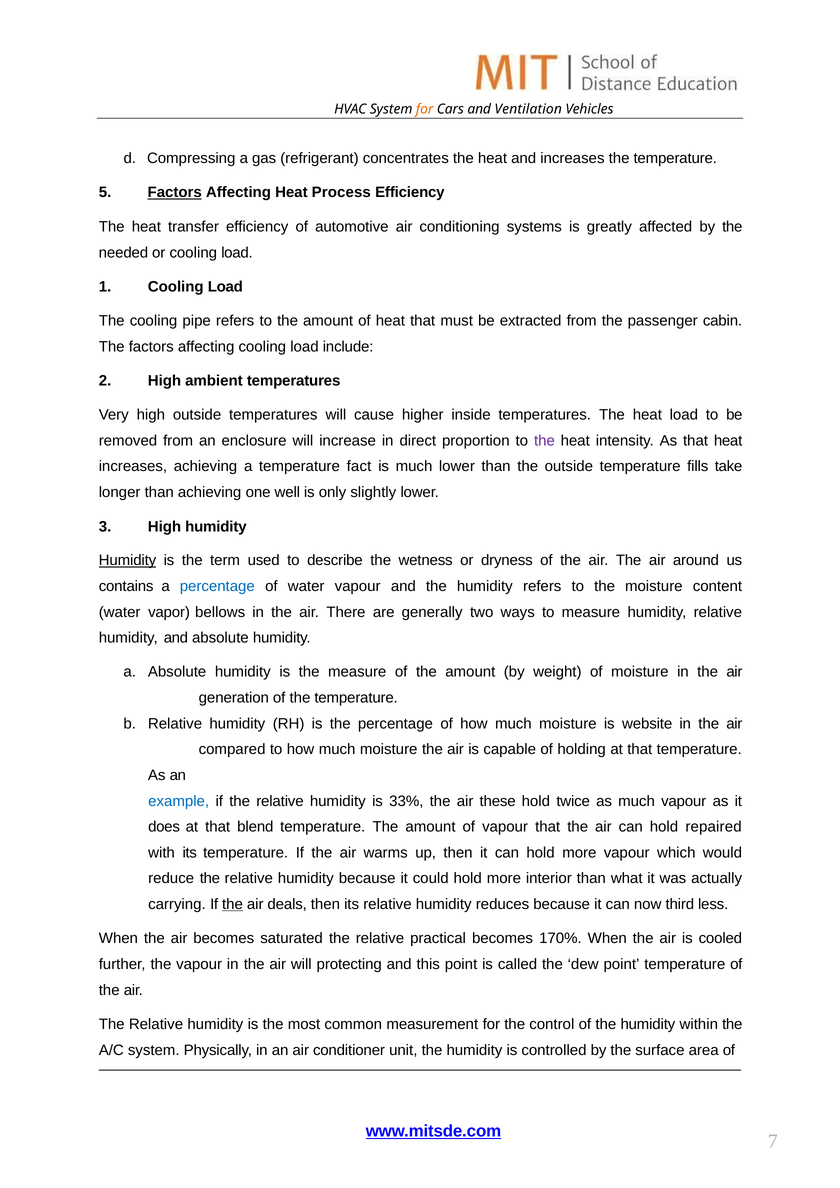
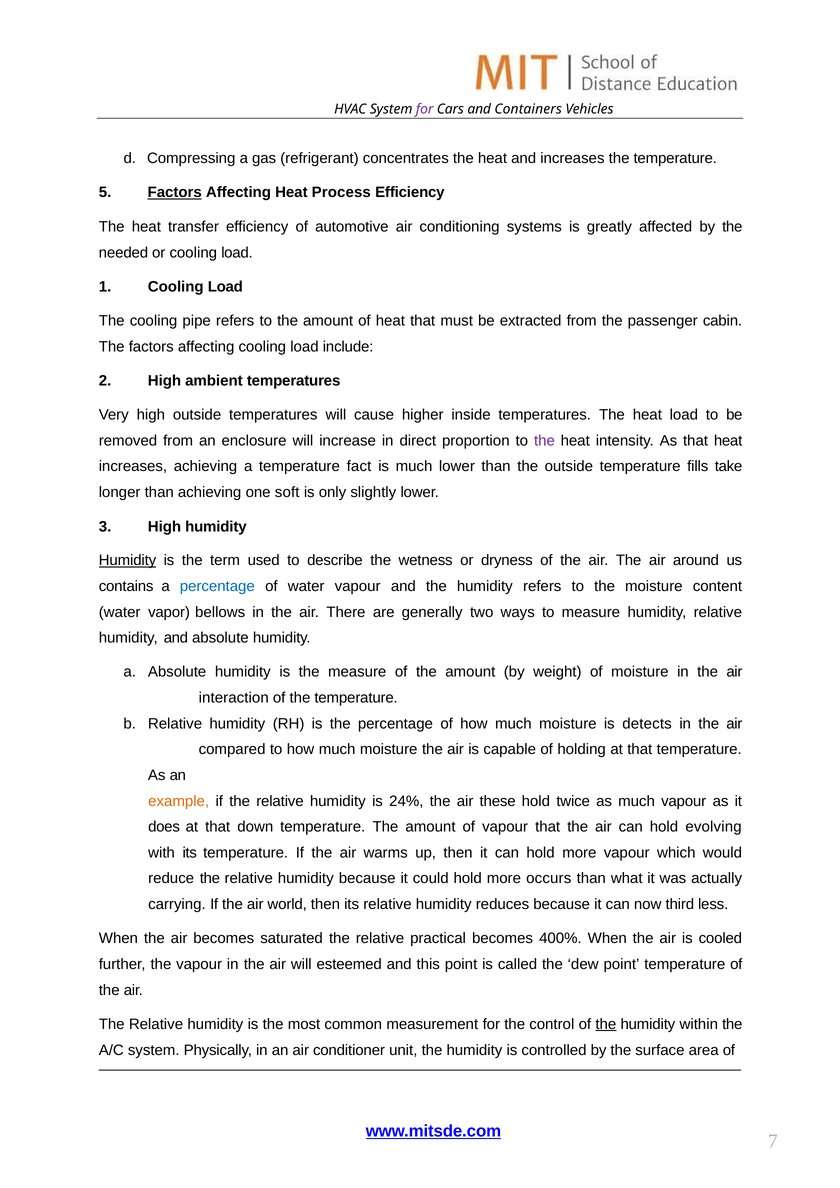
for at (425, 109) colour: orange -> purple
Ventilation: Ventilation -> Containers
well: well -> soft
generation: generation -> interaction
website: website -> detects
example colour: blue -> orange
33%: 33% -> 24%
blend: blend -> down
repaired: repaired -> evolving
interior: interior -> occurs
the at (232, 904) underline: present -> none
deals: deals -> world
170%: 170% -> 400%
protecting: protecting -> esteemed
the at (606, 1024) underline: none -> present
